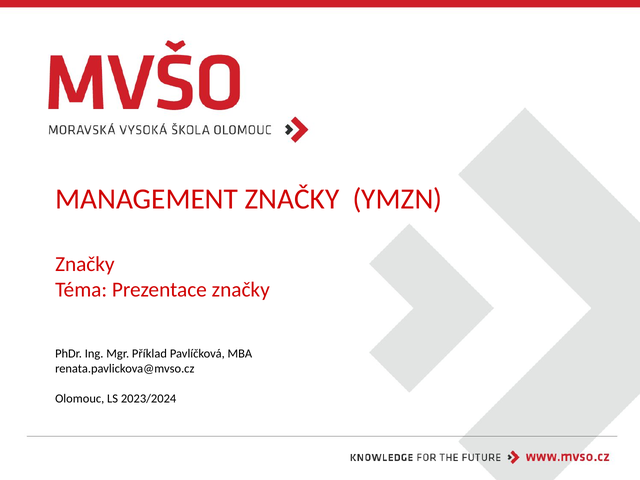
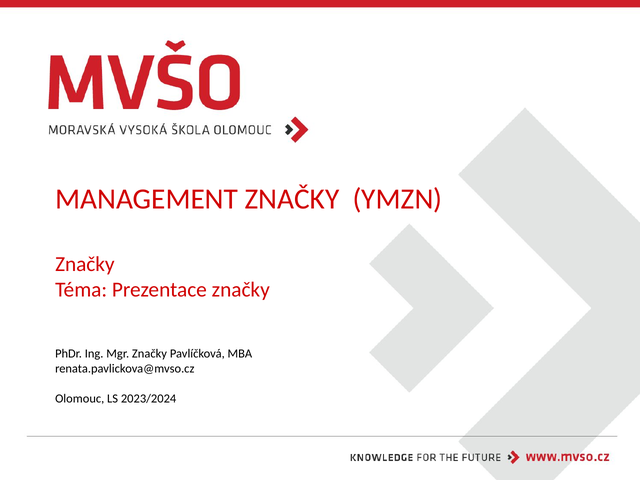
Mgr Příklad: Příklad -> Značky
